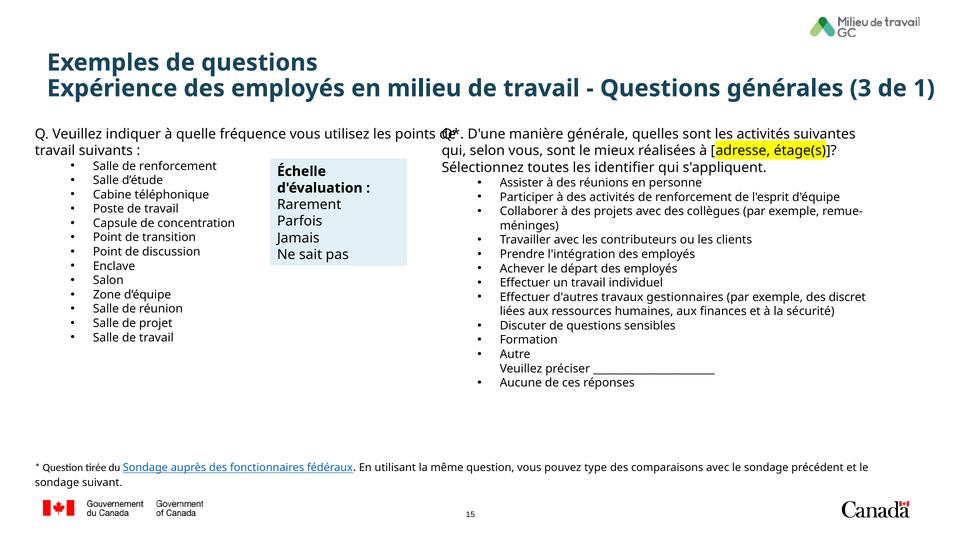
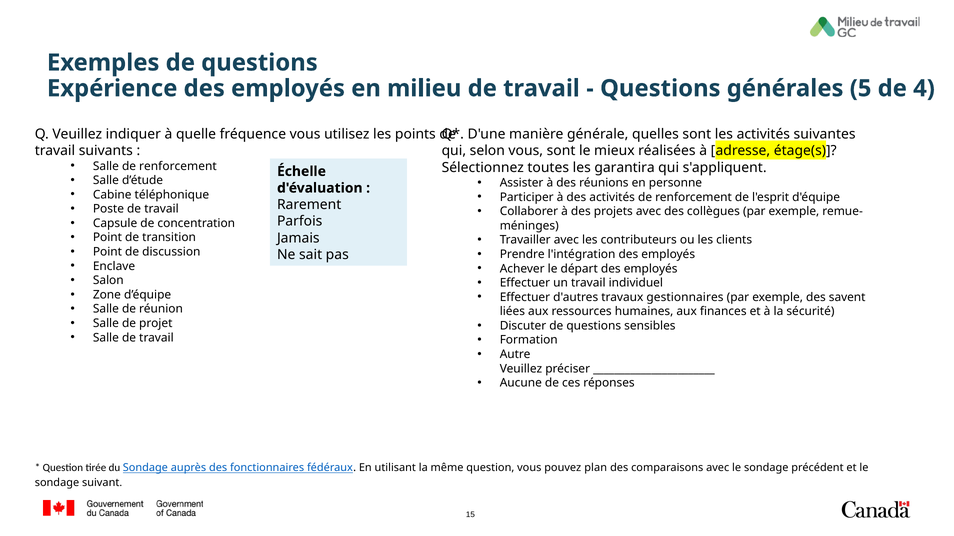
3: 3 -> 5
1: 1 -> 4
identifier: identifier -> garantira
discret: discret -> savent
type: type -> plan
